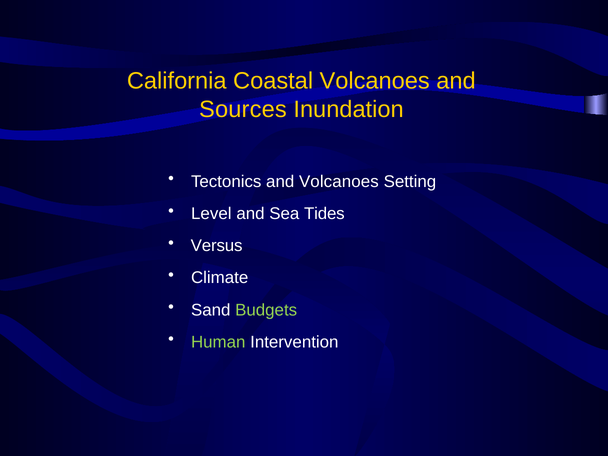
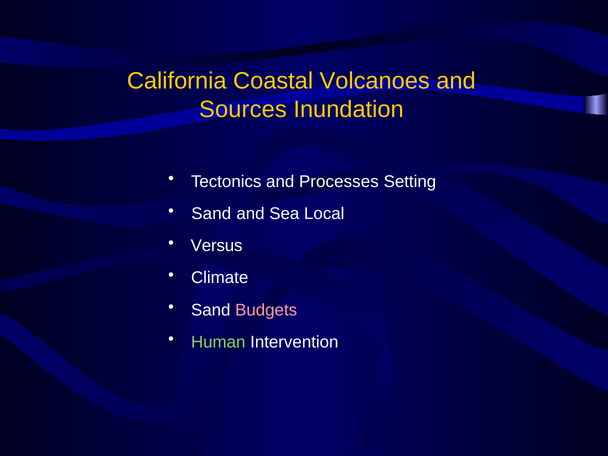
and Volcanoes: Volcanoes -> Processes
Level at (211, 214): Level -> Sand
Tides: Tides -> Local
Budgets colour: light green -> pink
